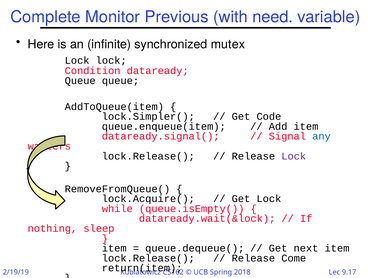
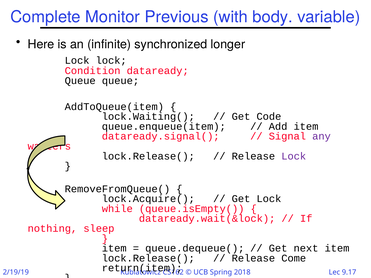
need: need -> body
mutex: mutex -> longer
lock.Simpler(: lock.Simpler( -> lock.Waiting(
any colour: blue -> purple
